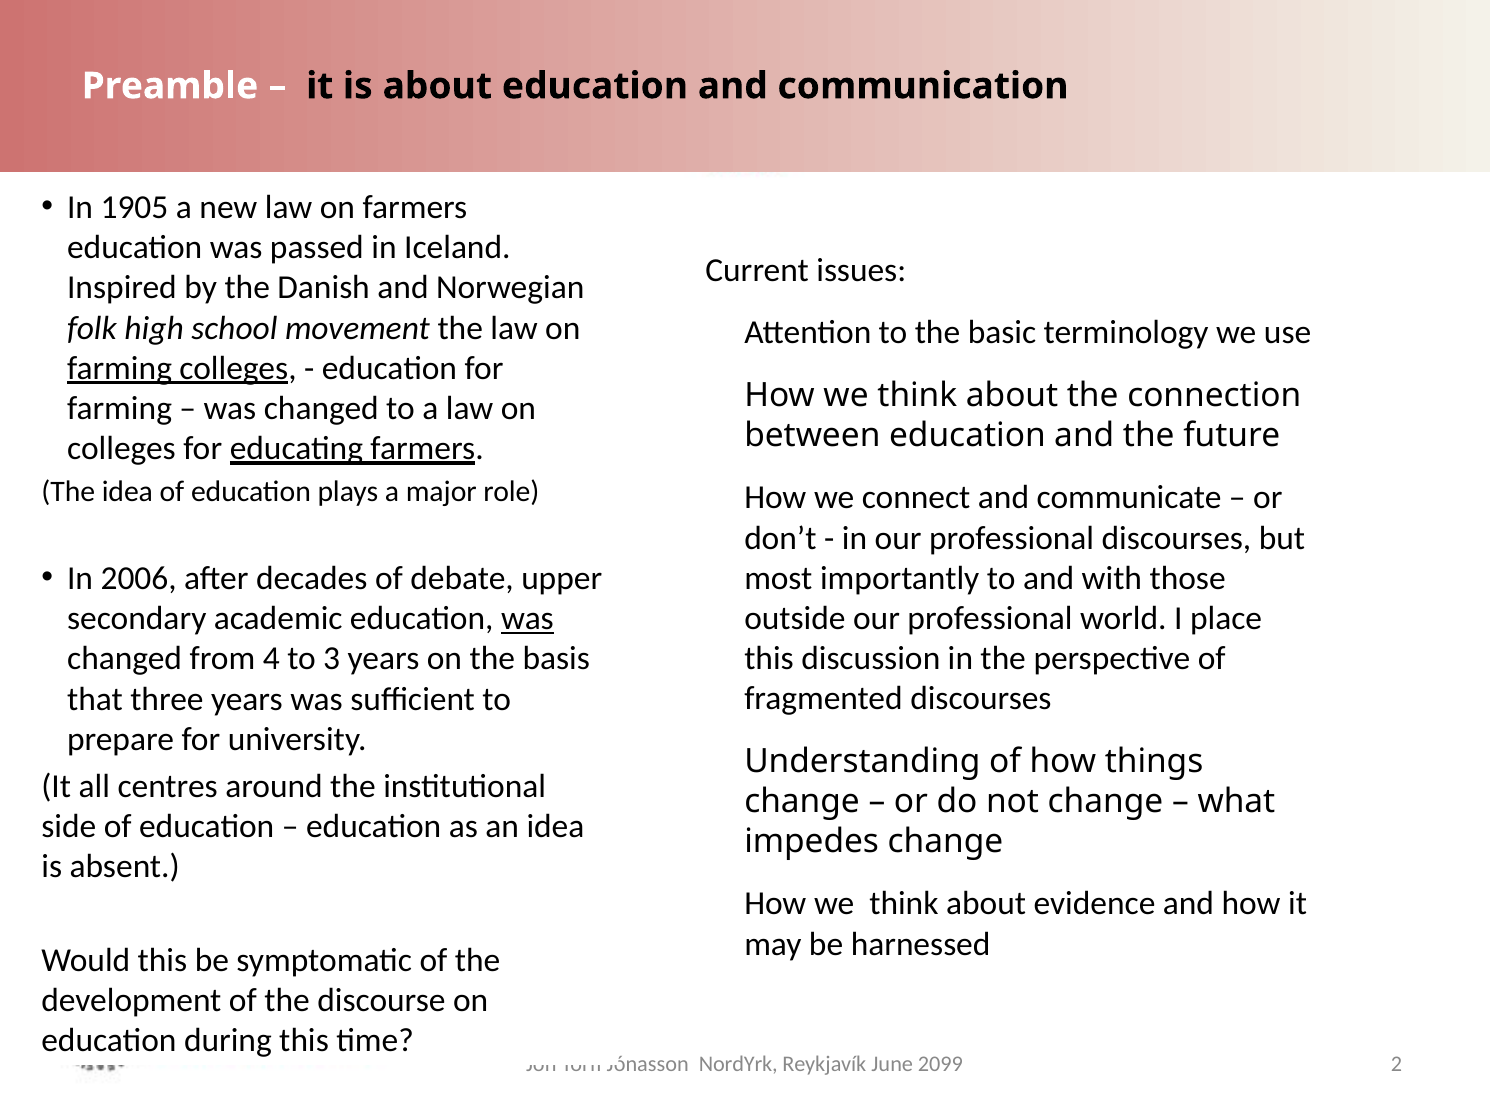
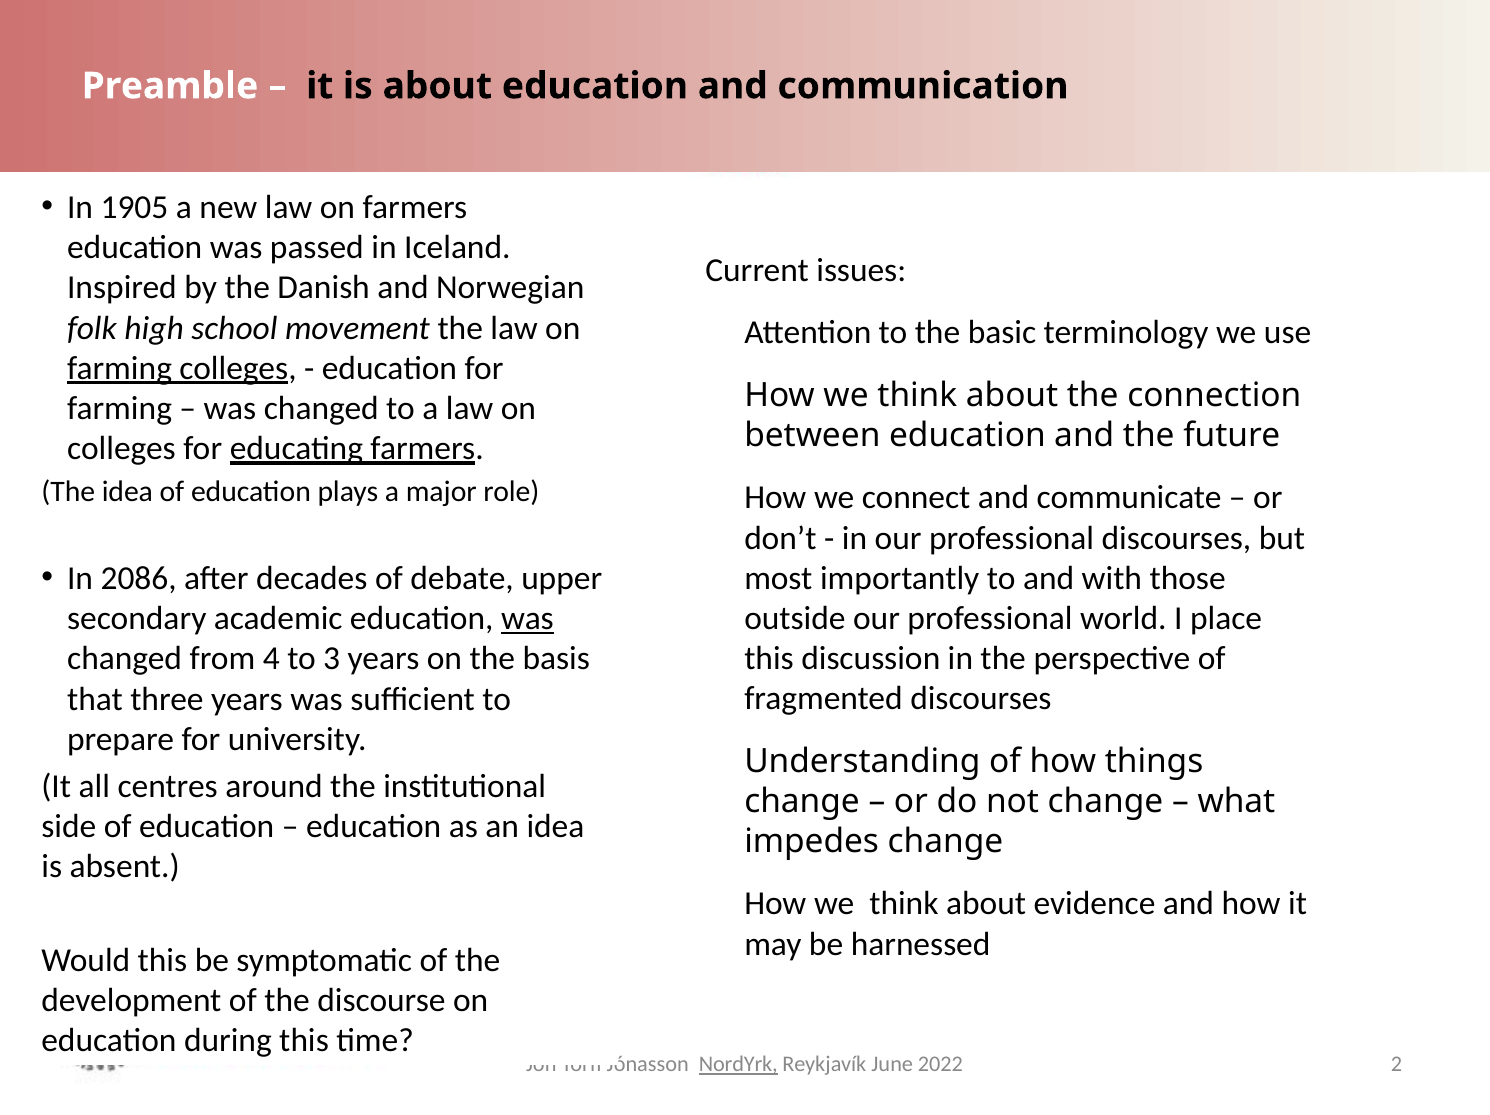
2006: 2006 -> 2086
NordYrk underline: none -> present
2099: 2099 -> 2022
